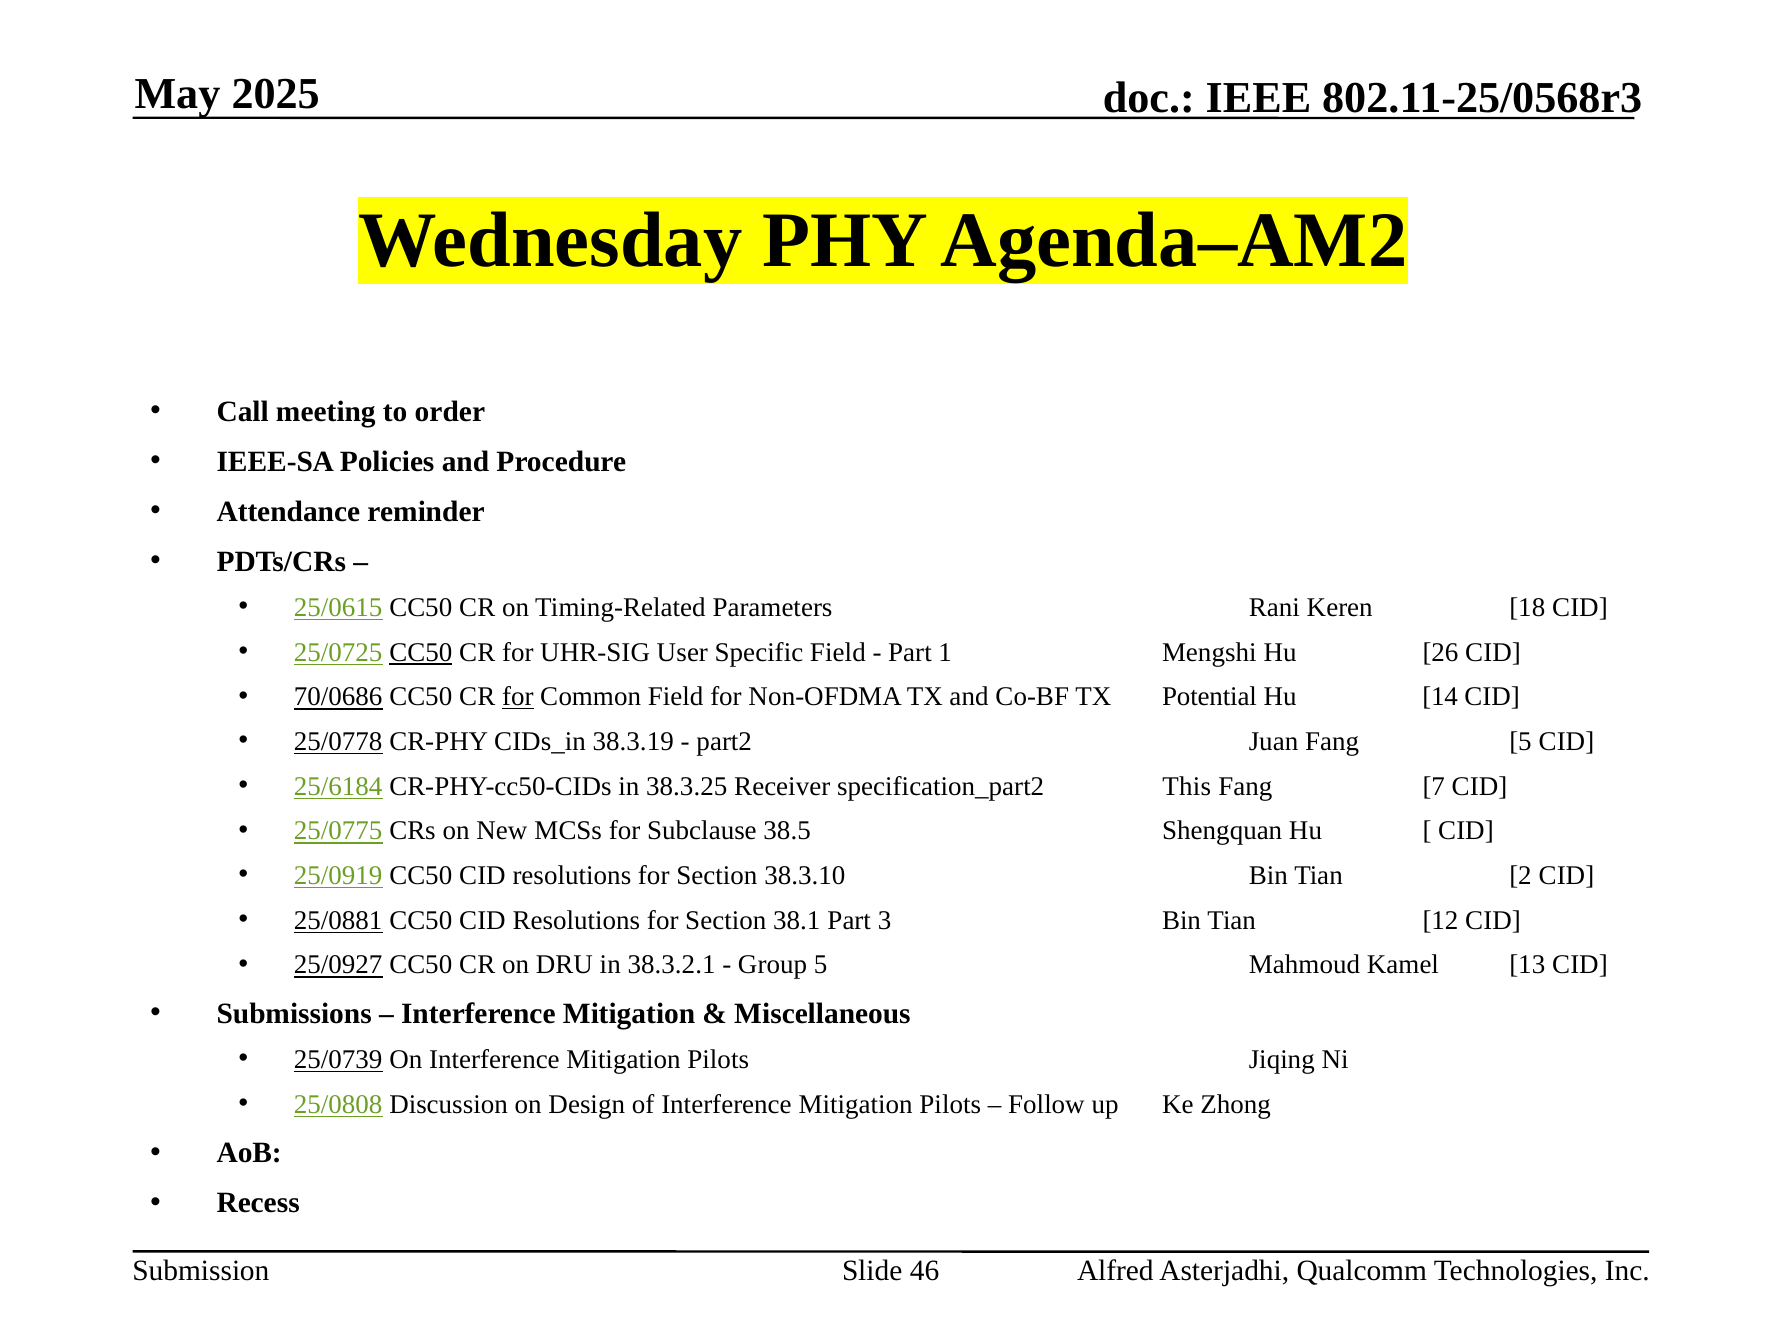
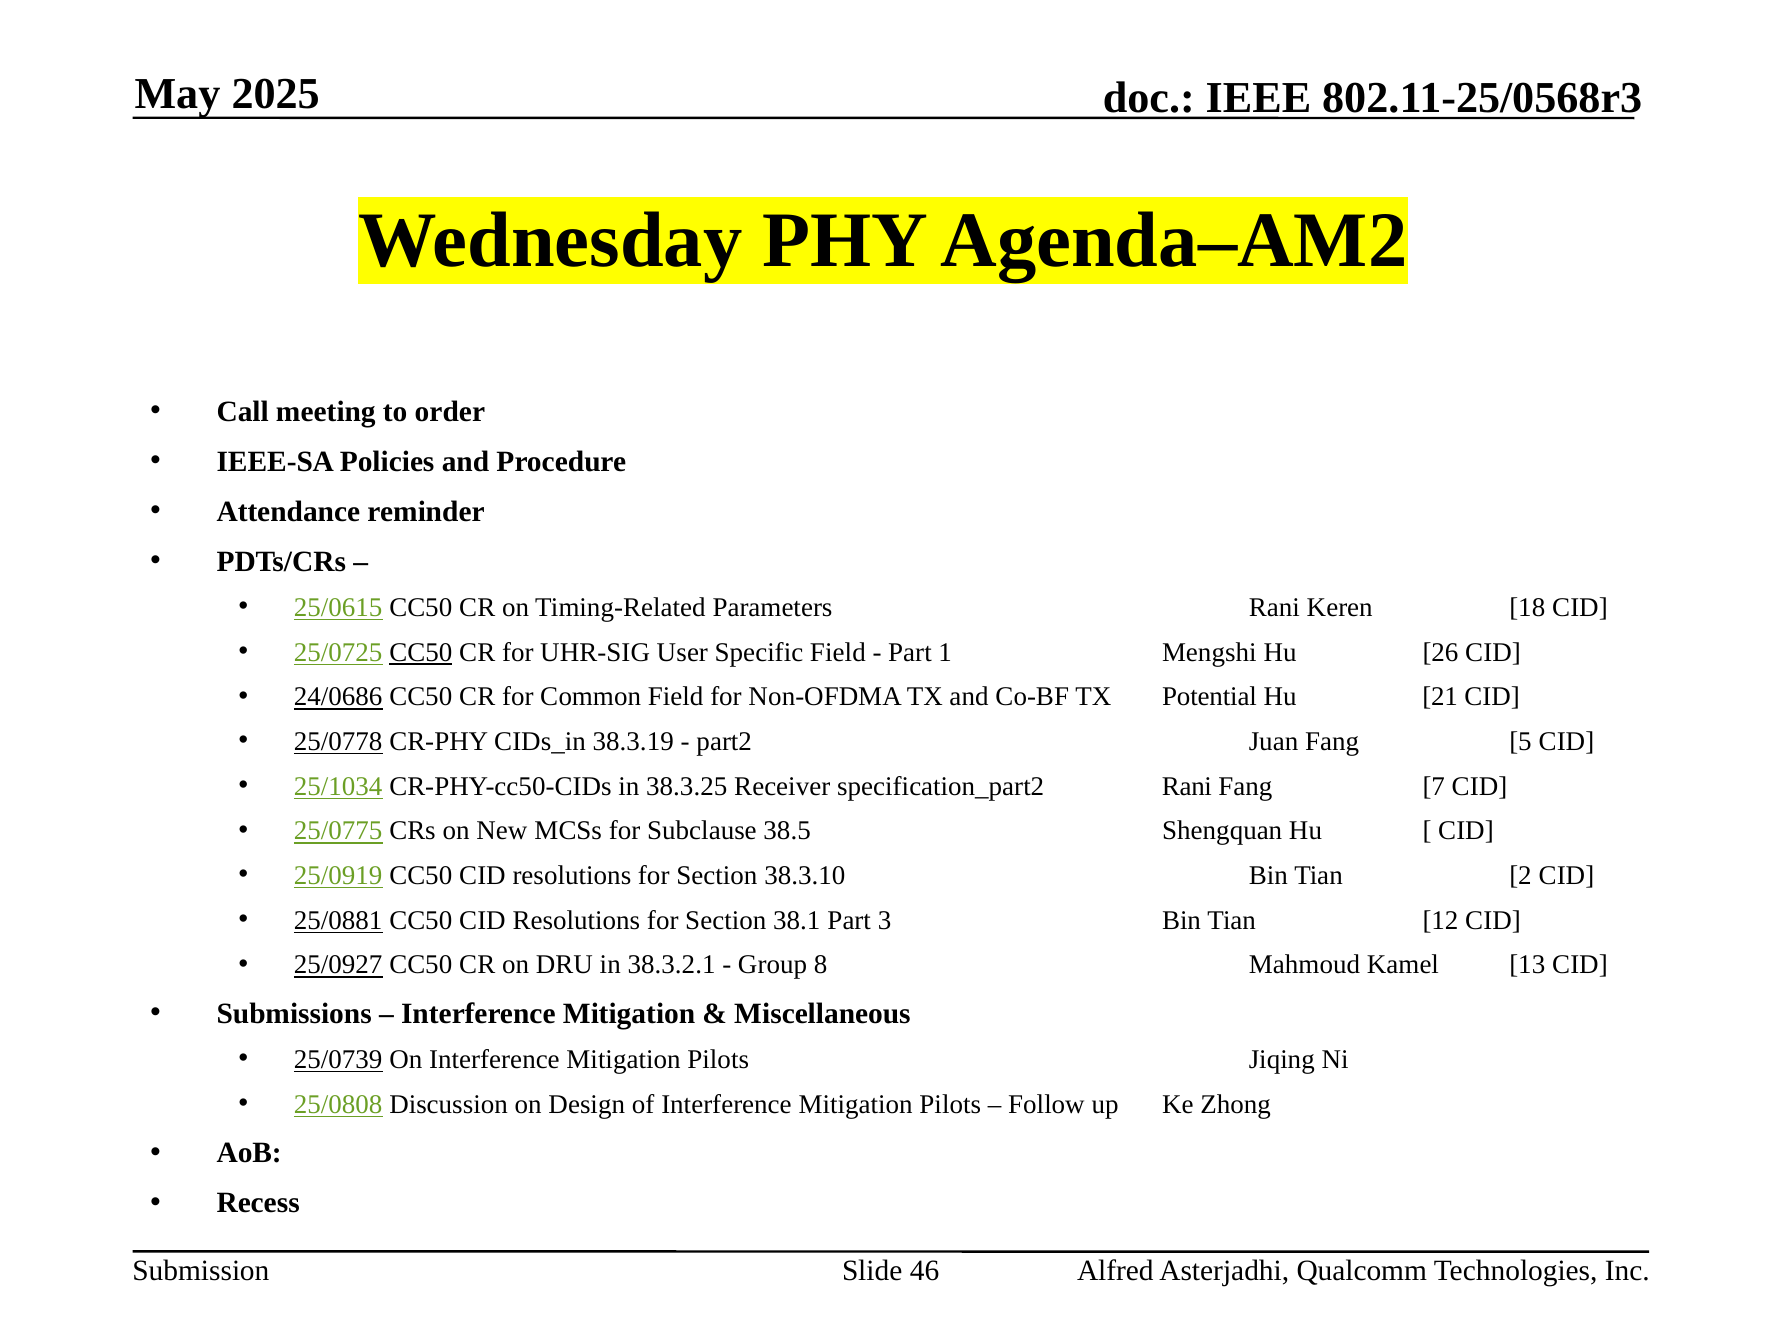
70/0686: 70/0686 -> 24/0686
for at (518, 697) underline: present -> none
14: 14 -> 21
25/6184: 25/6184 -> 25/1034
specification_part2 This: This -> Rani
Group 5: 5 -> 8
